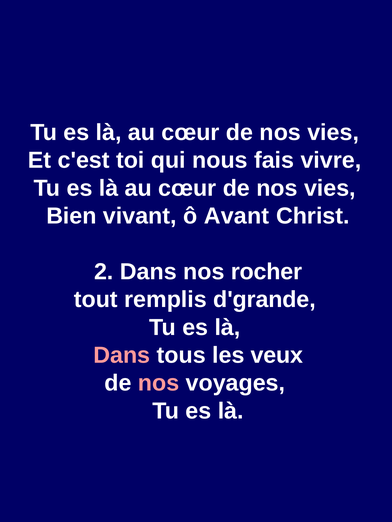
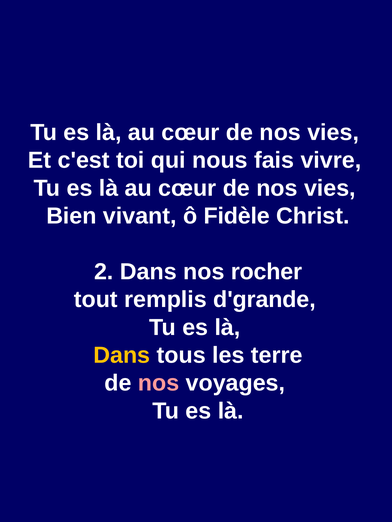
Avant: Avant -> Fidèle
Dans at (122, 356) colour: pink -> yellow
veux: veux -> terre
